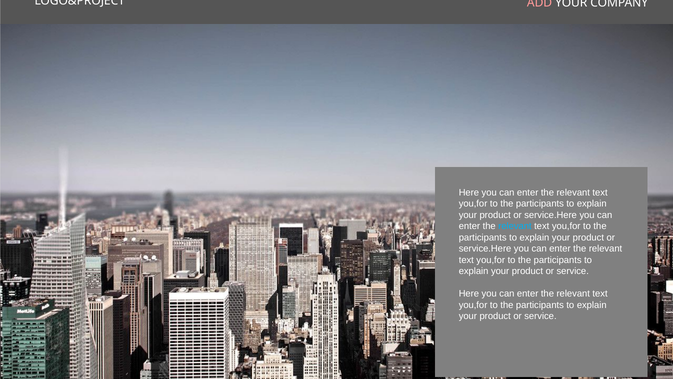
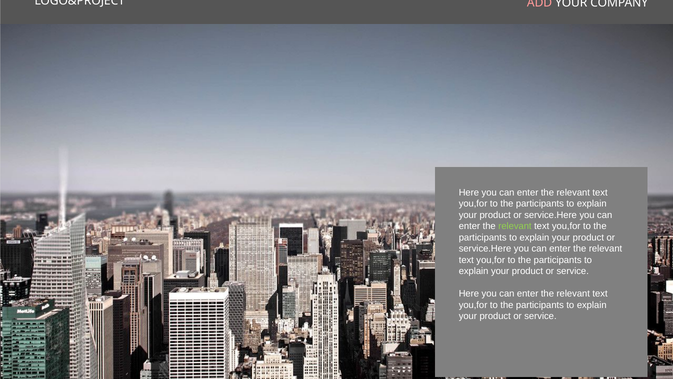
relevant at (515, 226) colour: light blue -> light green
